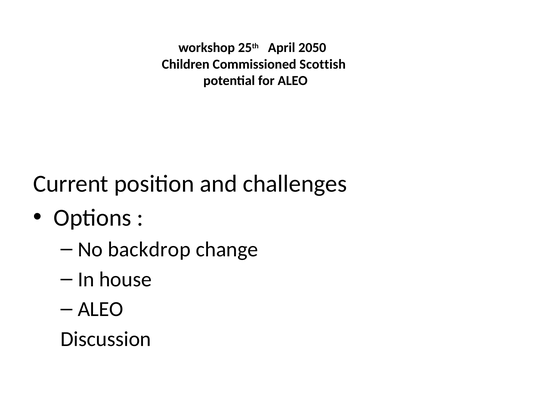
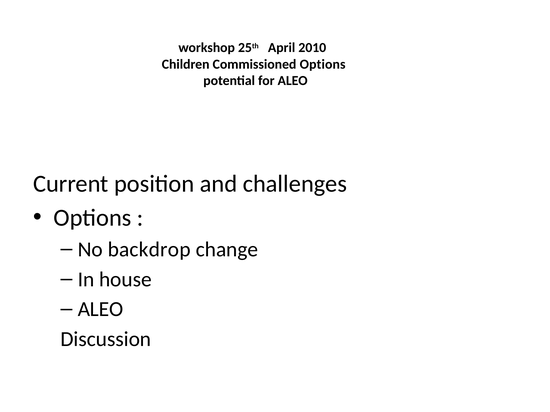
2050: 2050 -> 2010
Commissioned Scottish: Scottish -> Options
